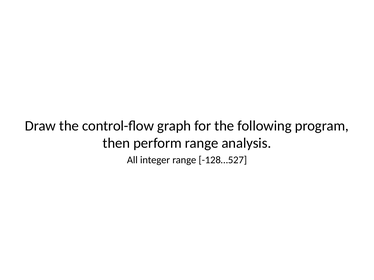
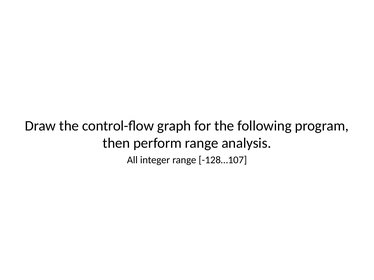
-128…527: -128…527 -> -128…107
